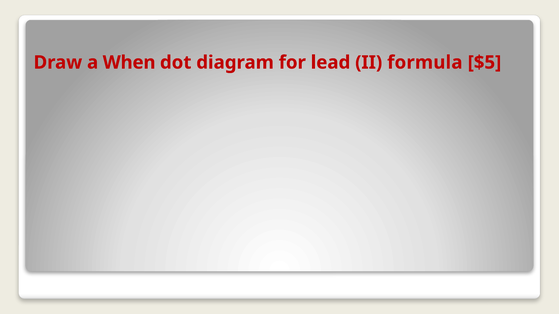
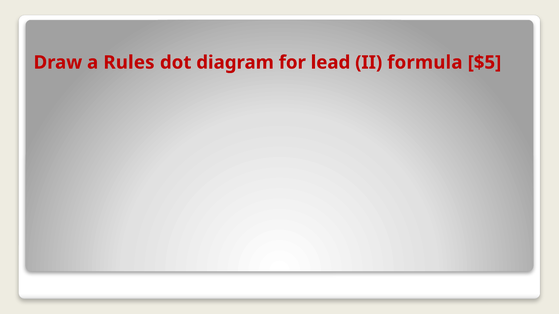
When: When -> Rules
